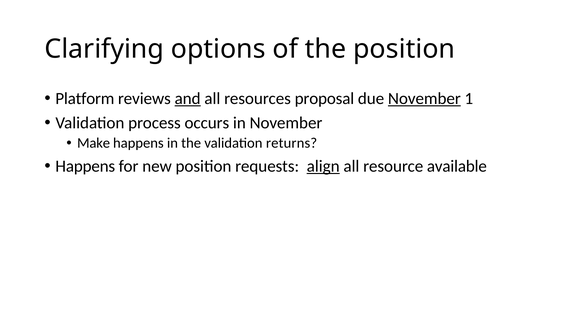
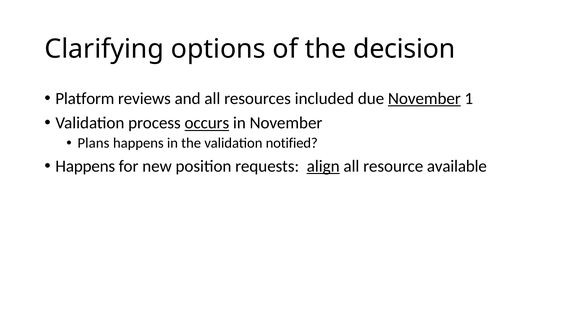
the position: position -> decision
and underline: present -> none
proposal: proposal -> included
occurs underline: none -> present
Make: Make -> Plans
returns: returns -> notified
